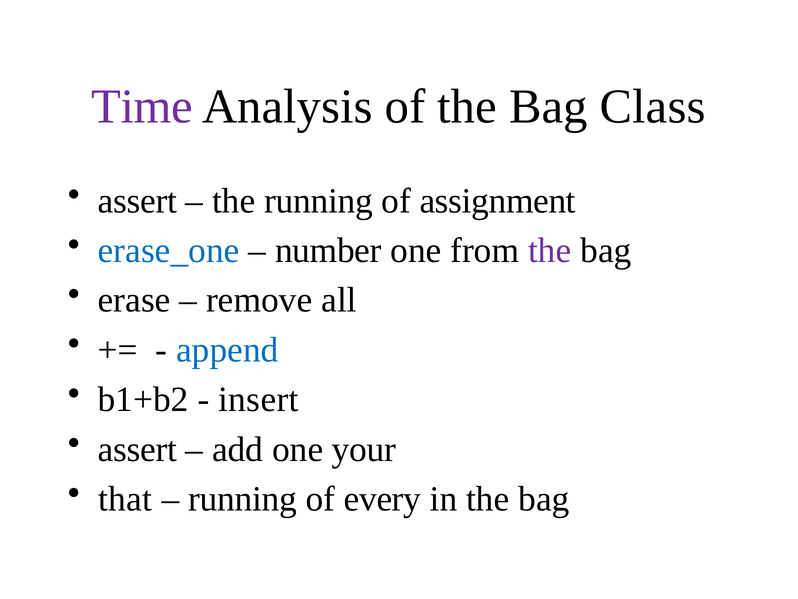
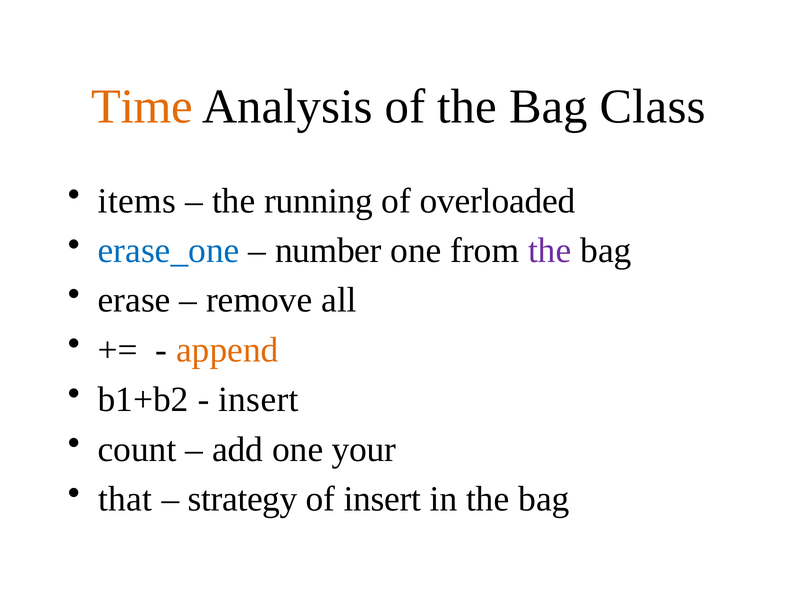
Time colour: purple -> orange
assert at (137, 201): assert -> items
assignment: assignment -> overloaded
append colour: blue -> orange
assert at (137, 449): assert -> count
running at (243, 499): running -> strategy
of every: every -> insert
